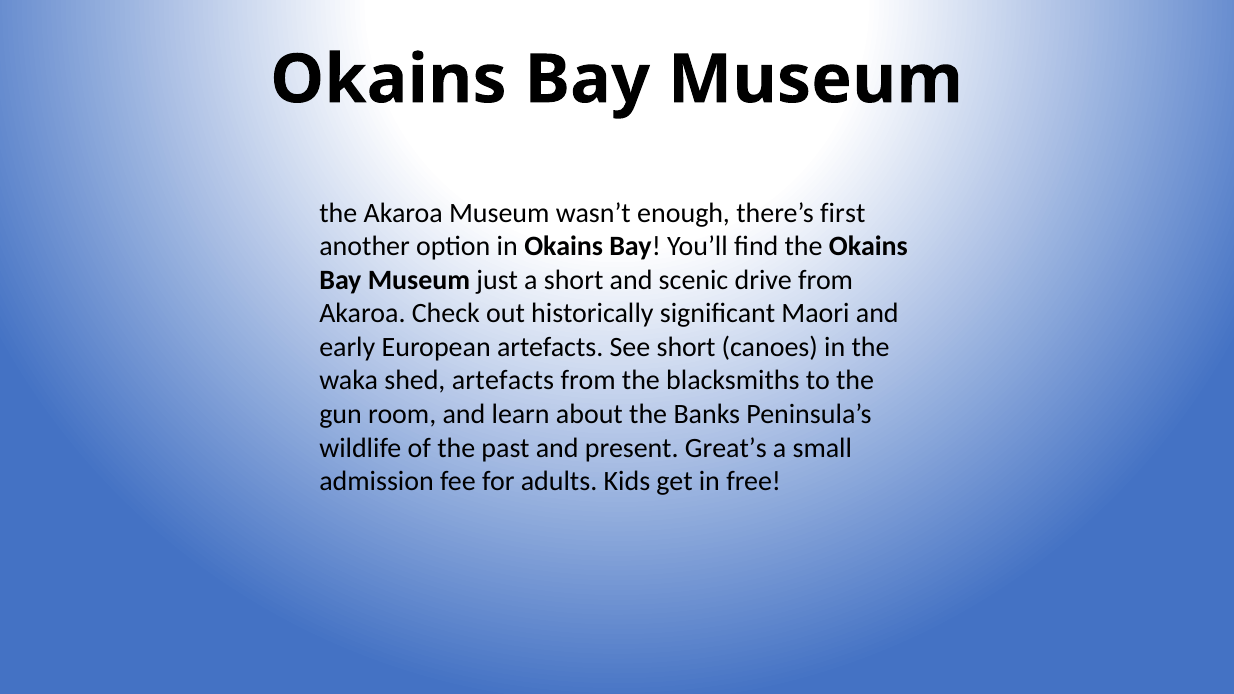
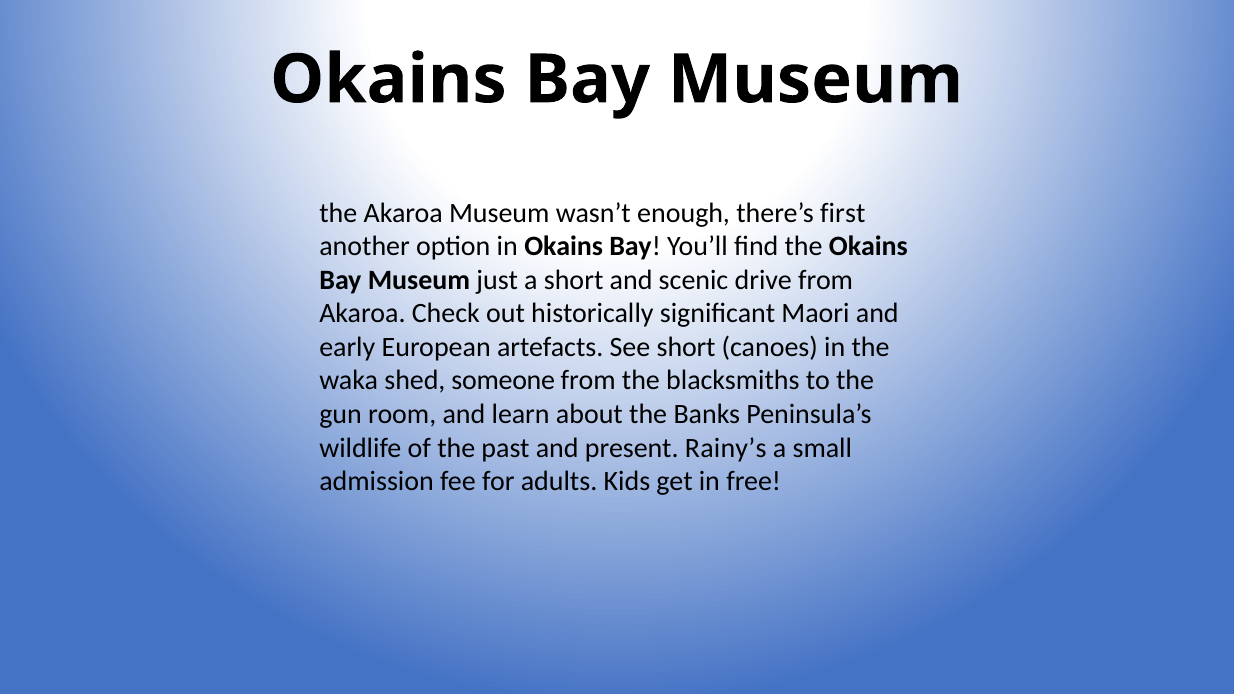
shed artefacts: artefacts -> someone
Great’s: Great’s -> Rainy’s
